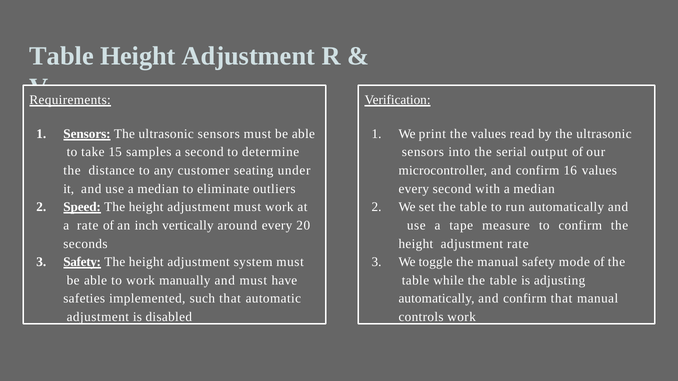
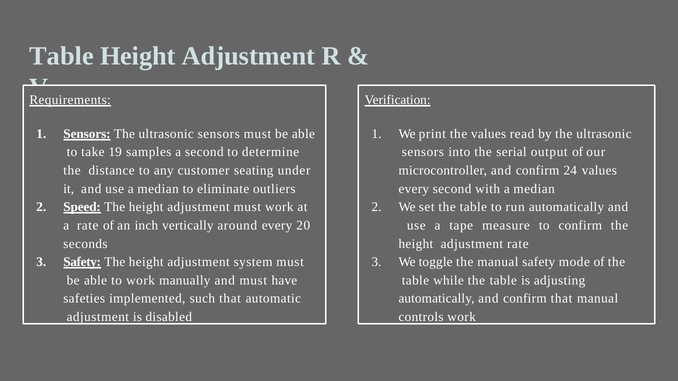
15: 15 -> 19
16: 16 -> 24
